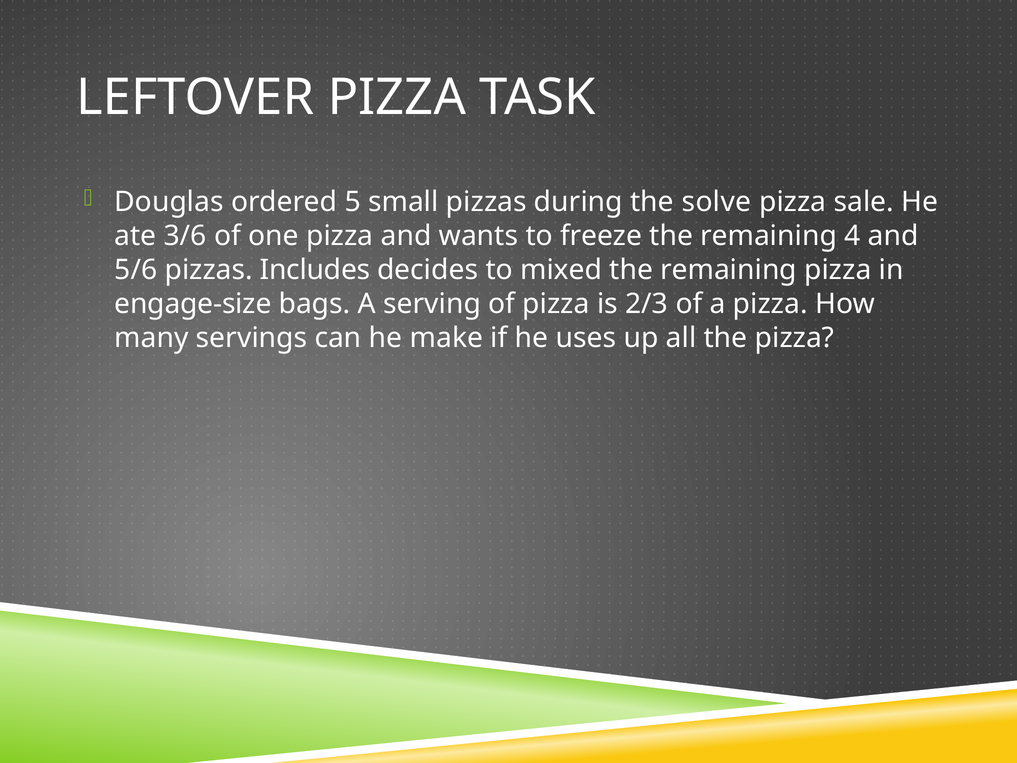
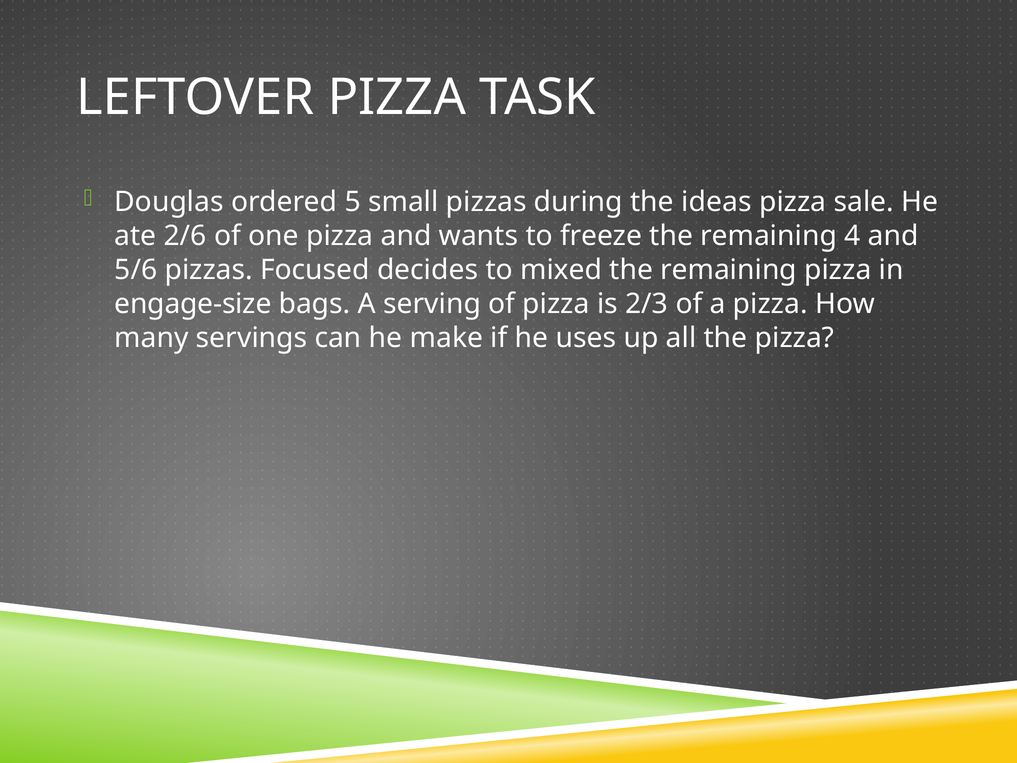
solve: solve -> ideas
3/6: 3/6 -> 2/6
Includes: Includes -> Focused
